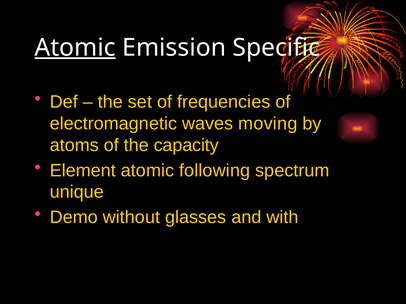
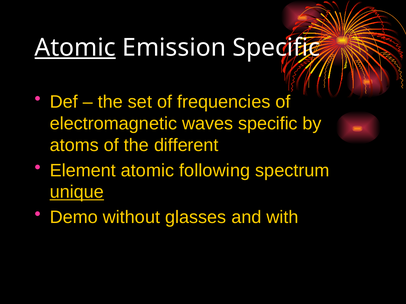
waves moving: moving -> specific
capacity: capacity -> different
unique underline: none -> present
